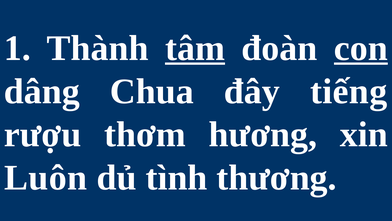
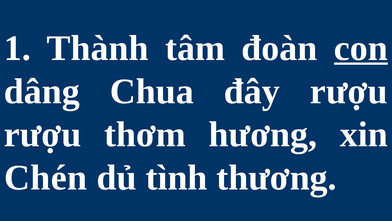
tâm underline: present -> none
đây tiếng: tiếng -> rượu
Luôn: Luôn -> Chén
